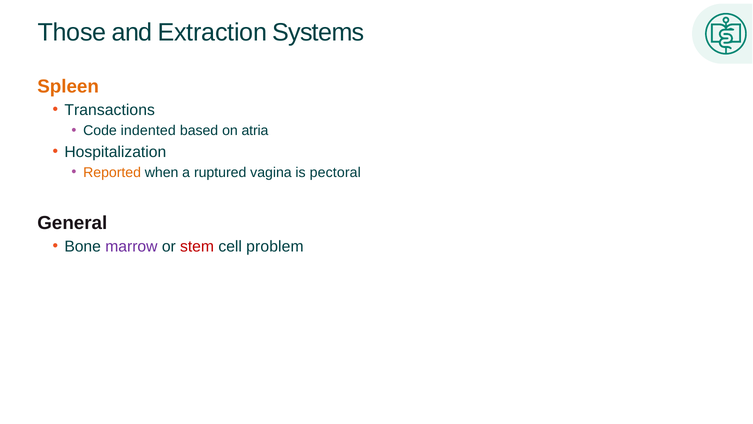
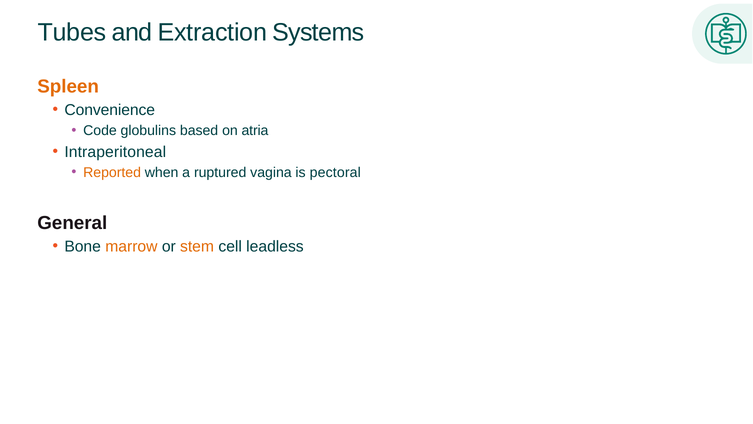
Those: Those -> Tubes
Transactions: Transactions -> Convenience
indented: indented -> globulins
Hospitalization: Hospitalization -> Intraperitoneal
marrow colour: purple -> orange
stem colour: red -> orange
problem: problem -> leadless
